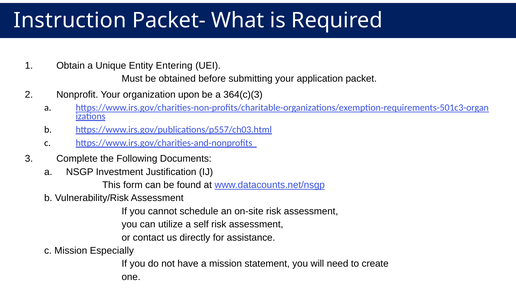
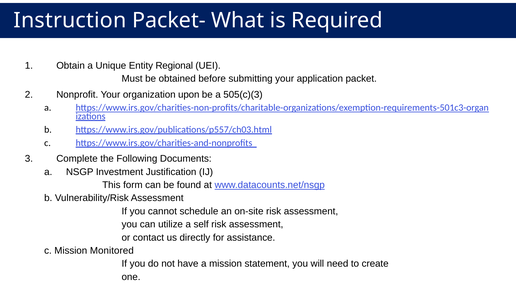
Entering: Entering -> Regional
364(c)(3: 364(c)(3 -> 505(c)(3
Especially: Especially -> Monitored
